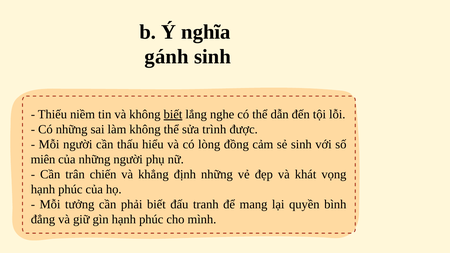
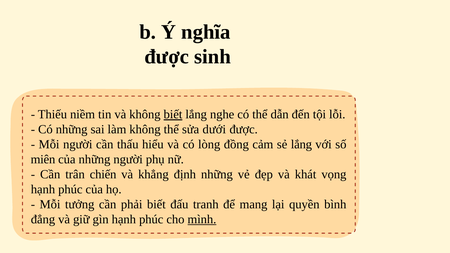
gánh at (167, 57): gánh -> được
trình: trình -> dưới
sẻ sinh: sinh -> lắng
mình underline: none -> present
